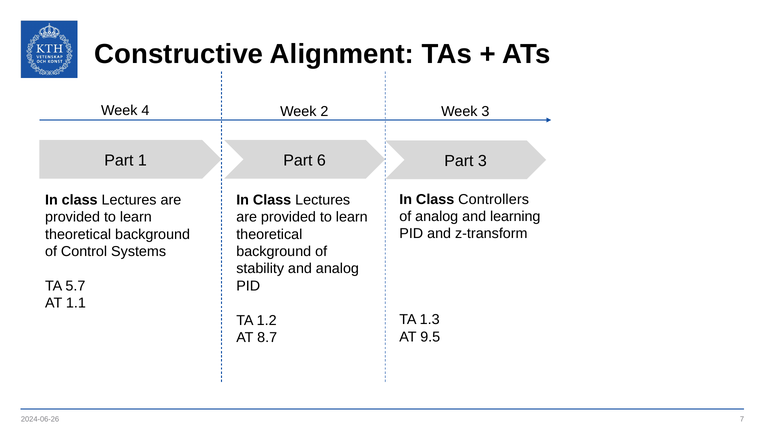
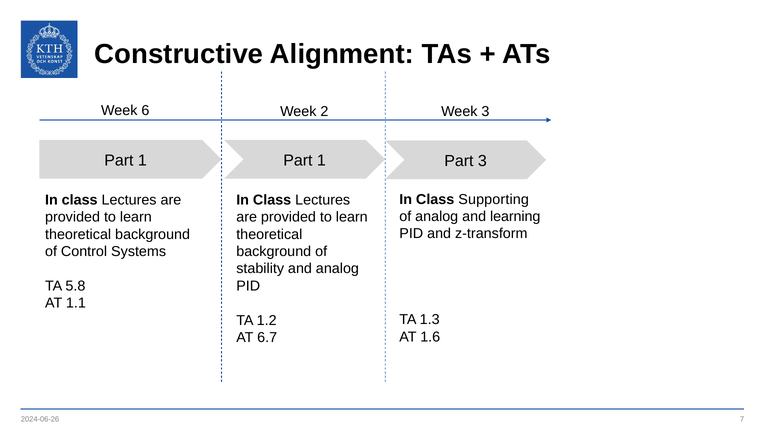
4: 4 -> 6
6 at (321, 161): 6 -> 1
Controllers: Controllers -> Supporting
5.7: 5.7 -> 5.8
9.5: 9.5 -> 1.6
8.7: 8.7 -> 6.7
